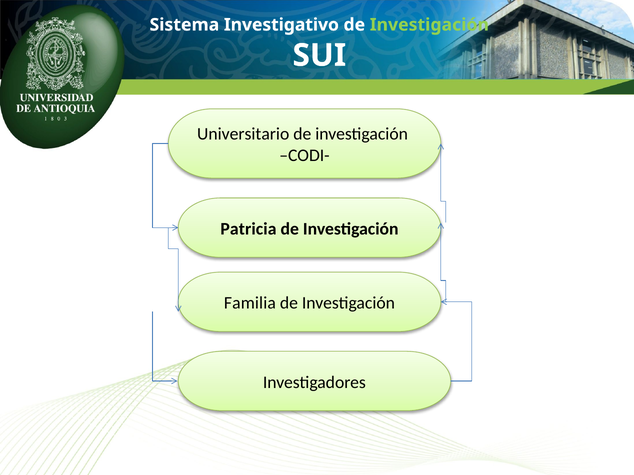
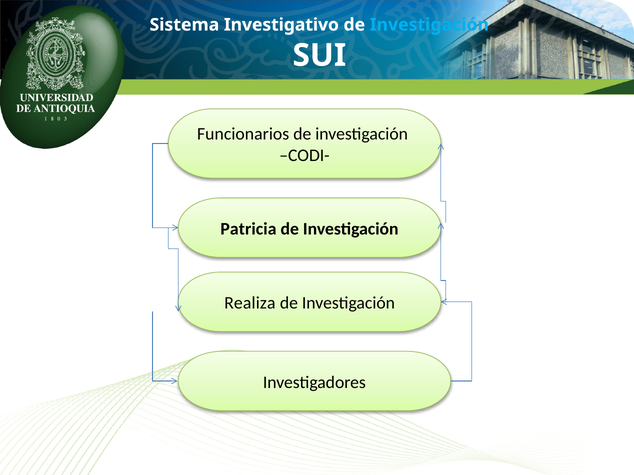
Investigación at (429, 25) colour: light green -> light blue
Universitario: Universitario -> Funcionarios
Familia: Familia -> Realiza
